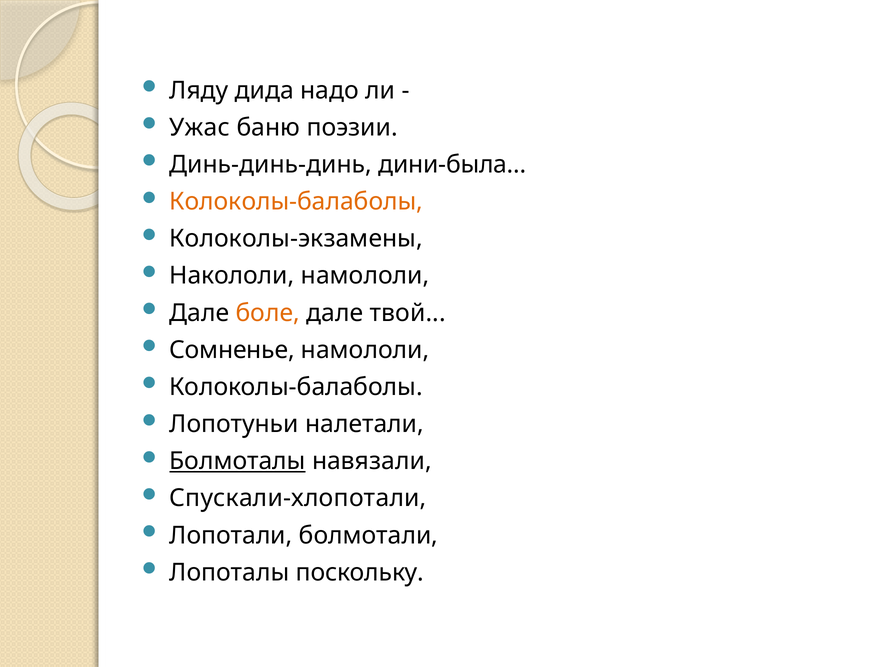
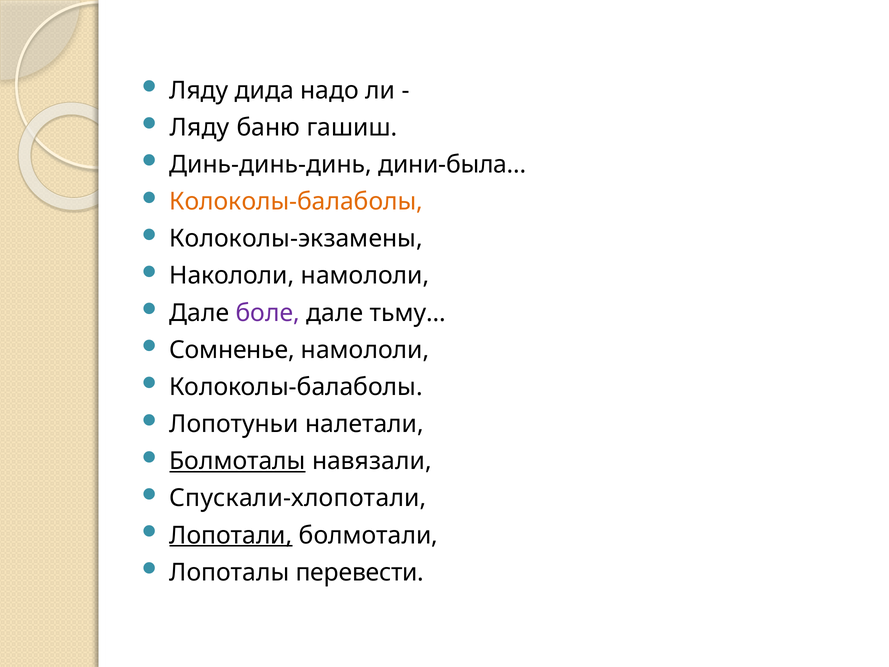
Ужас at (200, 127): Ужас -> Ляду
поэзии: поэзии -> гашиш
боле colour: orange -> purple
твой: твой -> тьму
Лопотали underline: none -> present
поскольку: поскольку -> перевести
